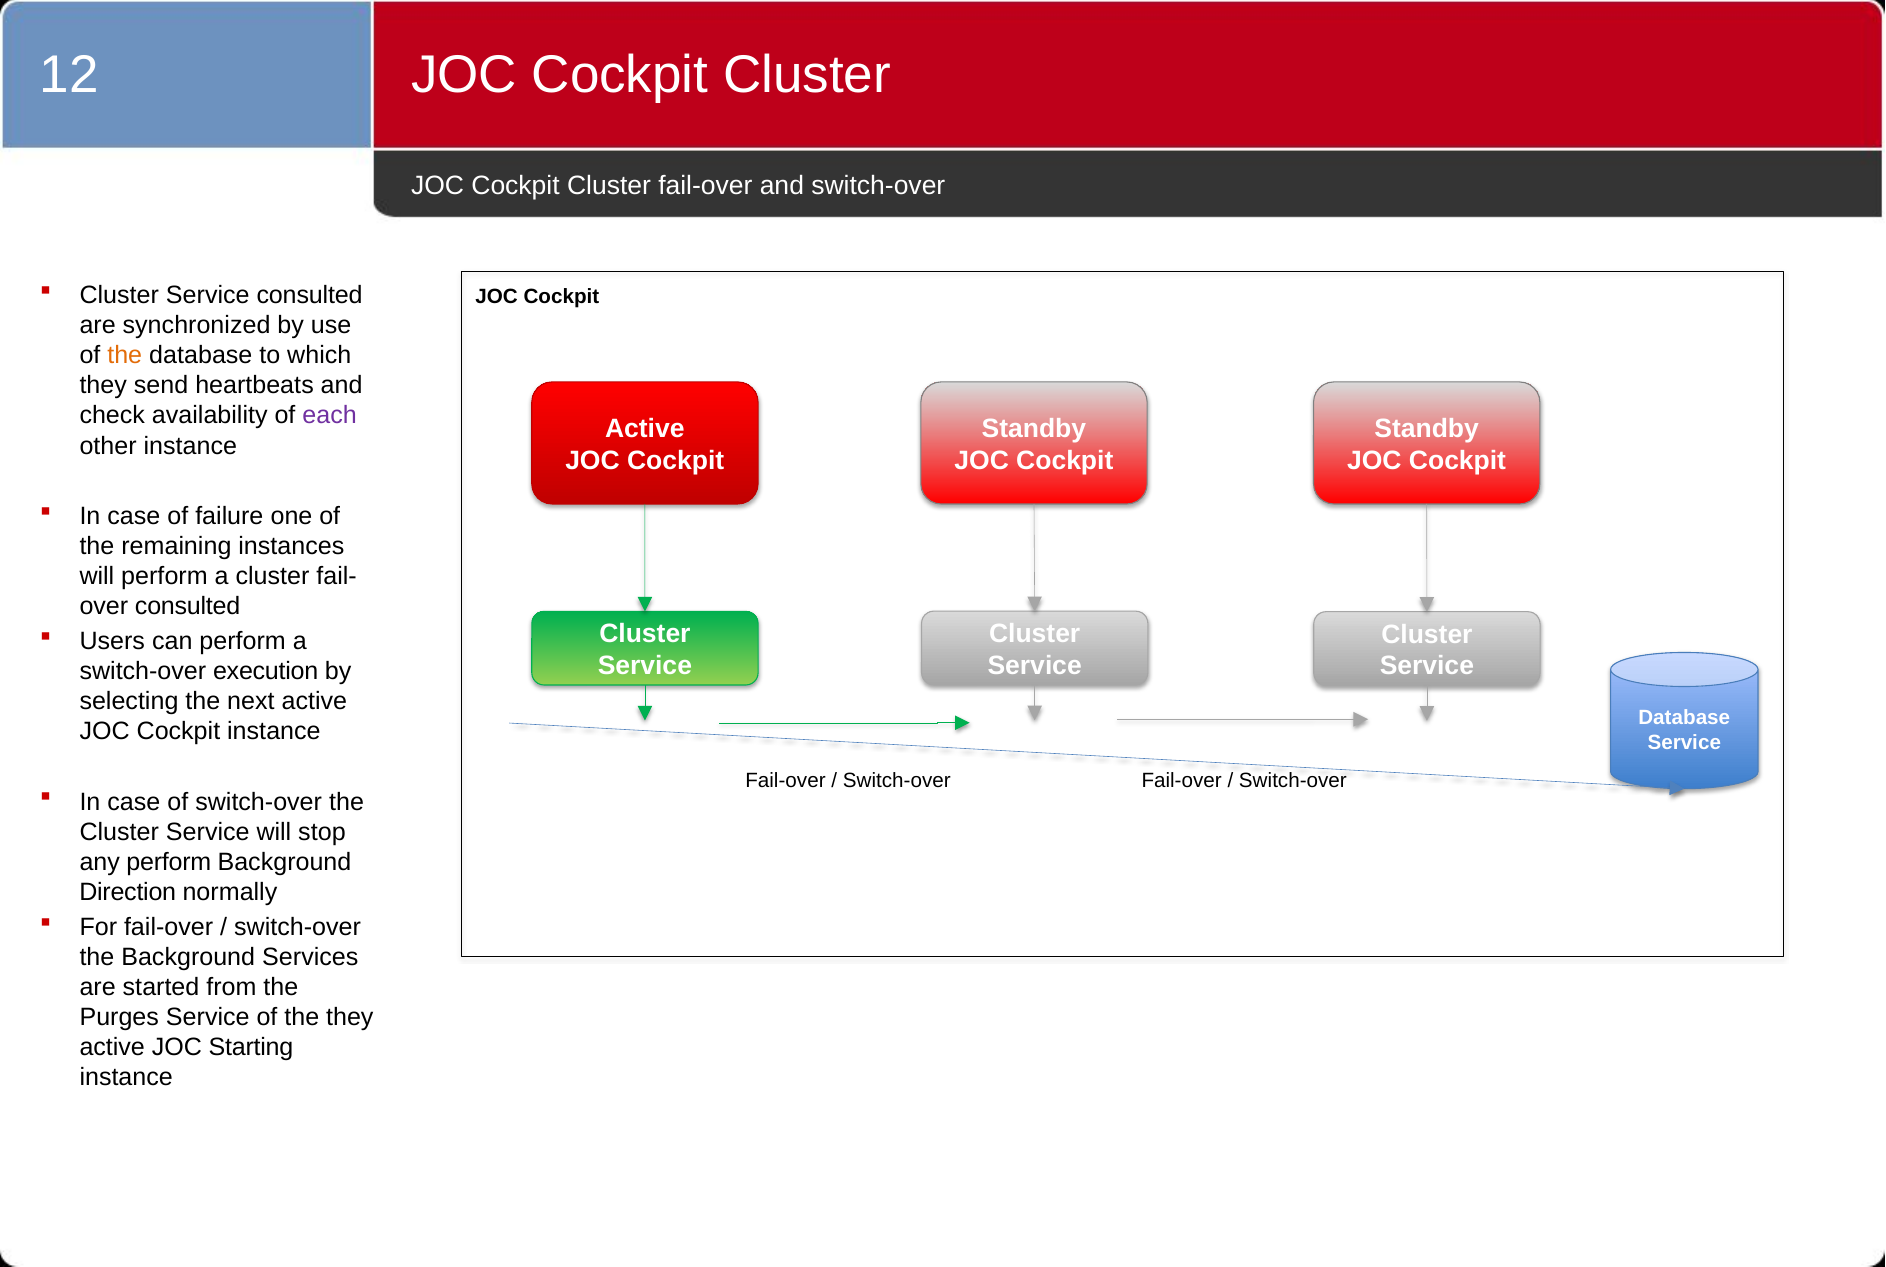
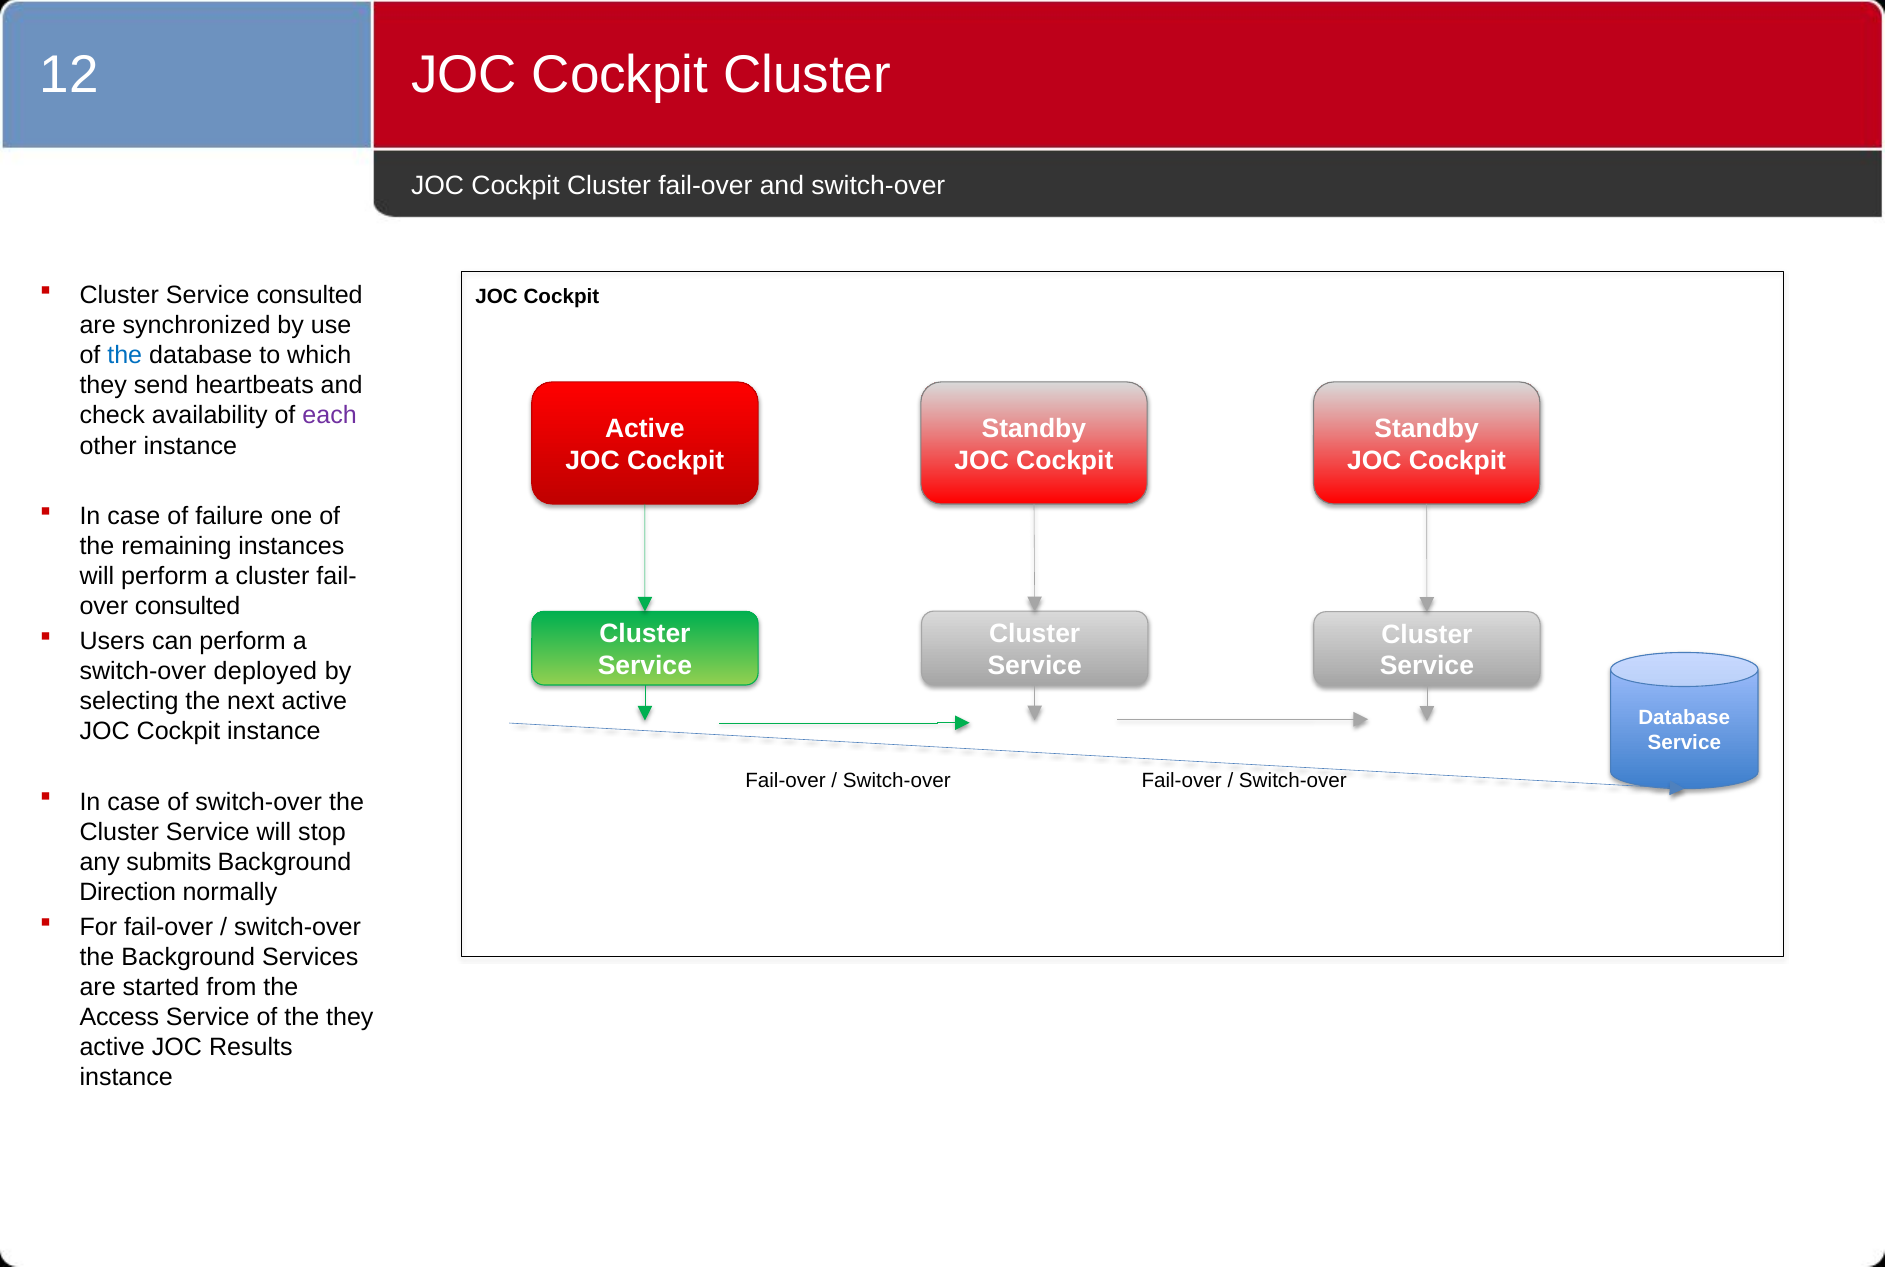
the at (125, 355) colour: orange -> blue
execution: execution -> deployed
any perform: perform -> submits
Purges: Purges -> Access
Starting: Starting -> Results
